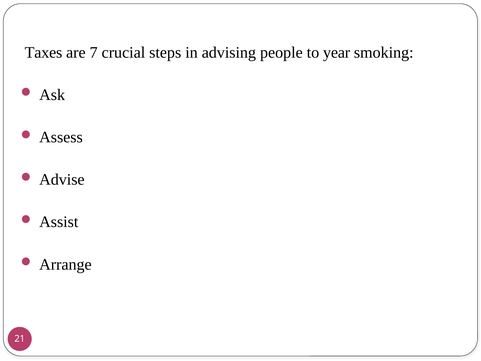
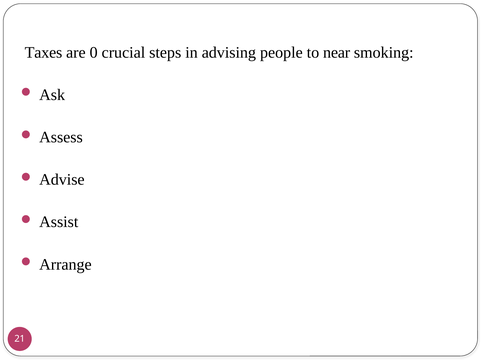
7: 7 -> 0
year: year -> near
